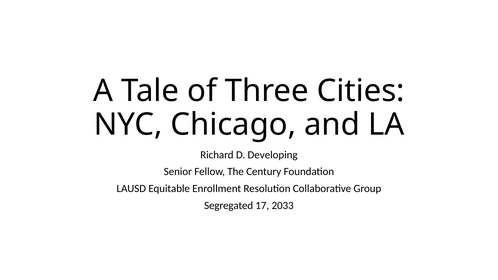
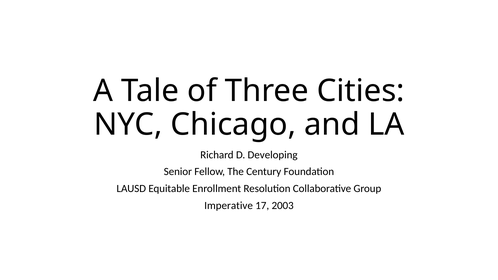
Segregated: Segregated -> Imperative
2033: 2033 -> 2003
